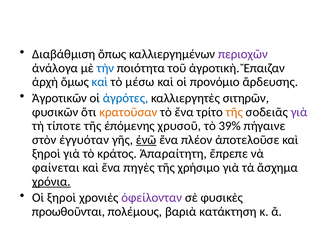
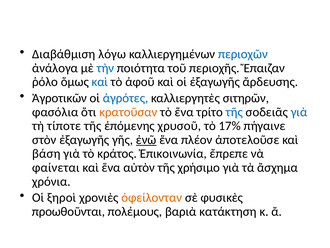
ὅπως: ὅπως -> λόγω
περιοχῶν colour: purple -> blue
ἀγροτικὴ: ἀγροτικὴ -> περιοχῆς
ἀρχὴ: ἀρχὴ -> ῥόλο
μέσω: μέσω -> ἀφοῦ
οἱ προνόμιο: προνόμιο -> ἐξαγωγῆς
φυσικῶν: φυσικῶν -> φασόλια
τῆς at (234, 112) colour: orange -> blue
γιὰ at (299, 112) colour: purple -> blue
39%: 39% -> 17%
στὸν ἐγγυόταν: ἐγγυόταν -> ἐξαγωγῆς
ξηροὶ at (46, 153): ξηροὶ -> βάση
Ἀπαραίτητη: Ἀπαραίτητη -> Ἐπικοινωνία
πηγὲς: πηγὲς -> αὐτὸν
χρόνια underline: present -> none
ὀφείλονταν colour: purple -> orange
